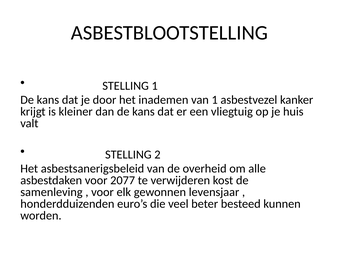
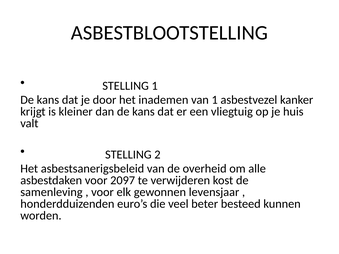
2077: 2077 -> 2097
